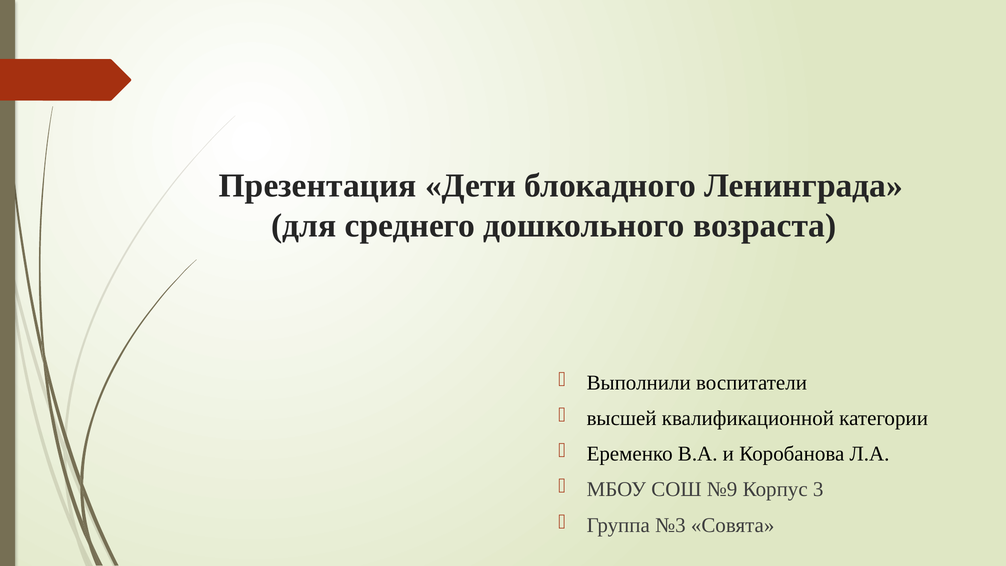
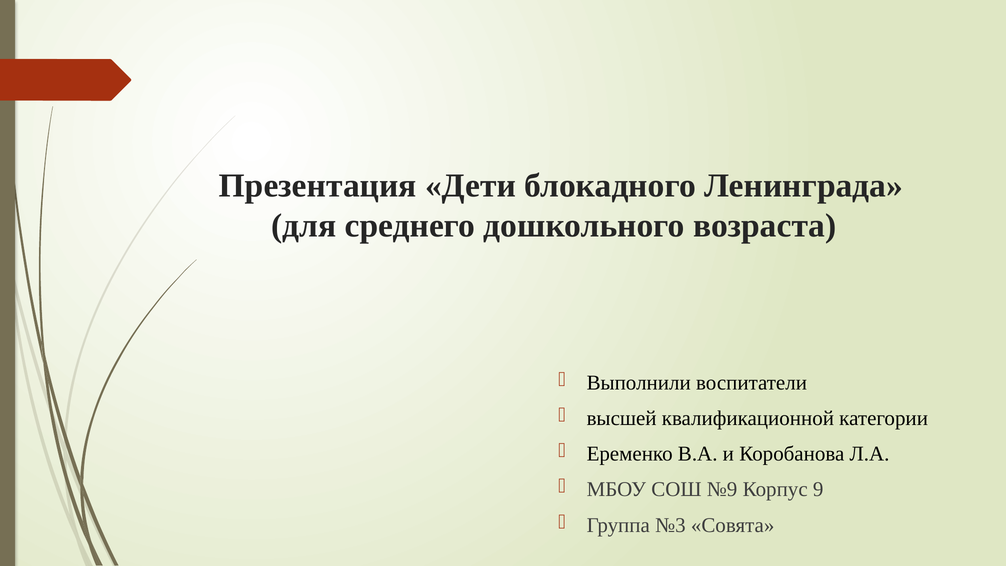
3: 3 -> 9
